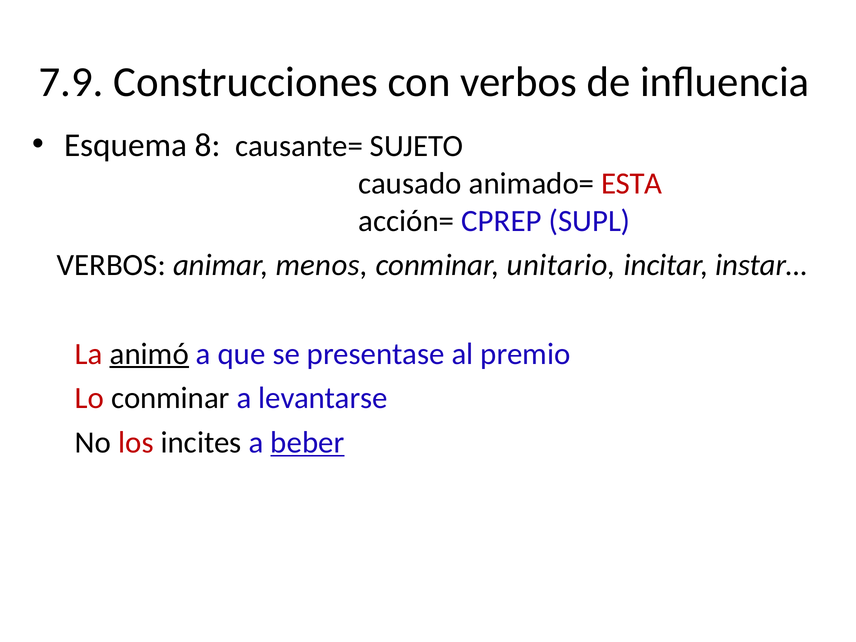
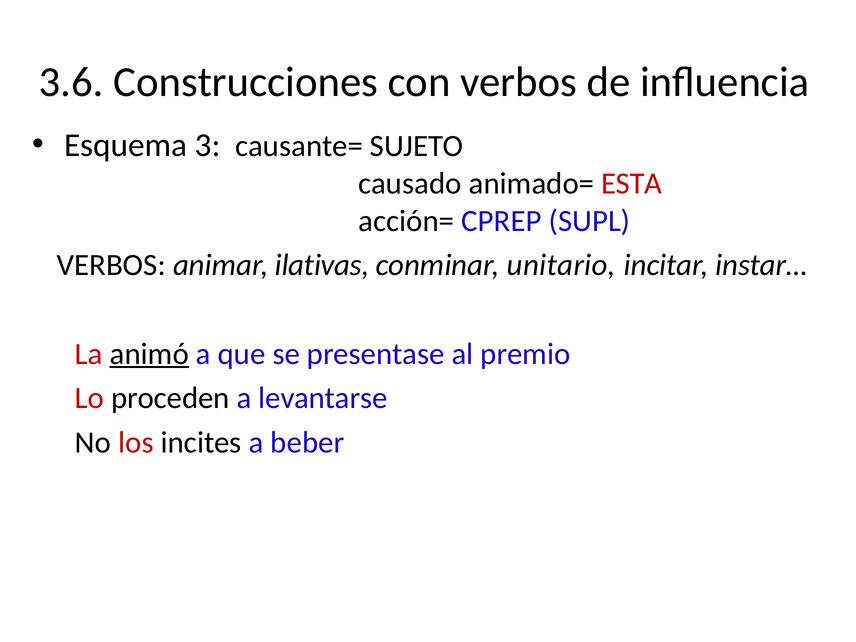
7.9: 7.9 -> 3.6
8: 8 -> 3
menos: menos -> ilativas
Lo conminar: conminar -> proceden
beber underline: present -> none
